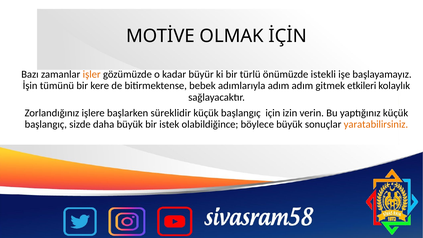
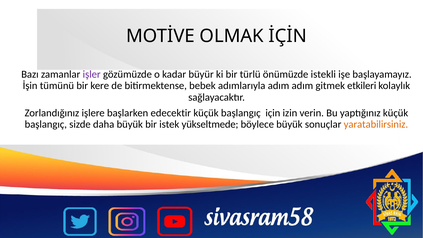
işler colour: orange -> purple
süreklidir: süreklidir -> edecektir
olabildiğince: olabildiğince -> yükseltmede
